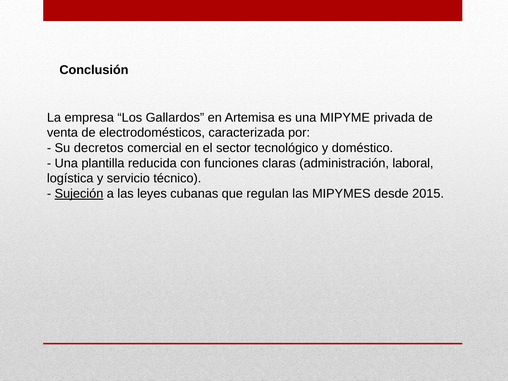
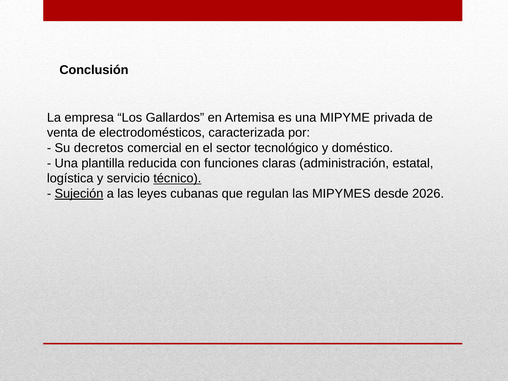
laboral: laboral -> estatal
técnico underline: none -> present
2015: 2015 -> 2026
